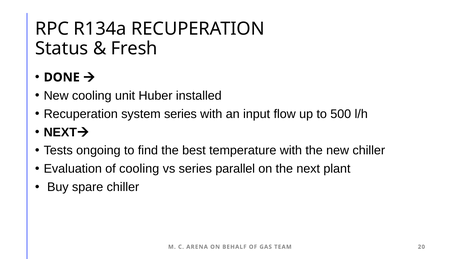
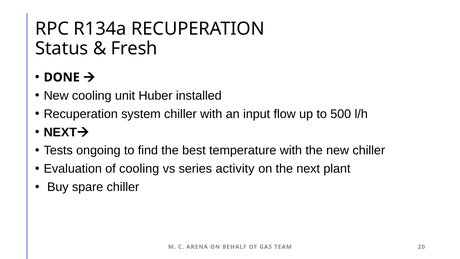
system series: series -> chiller
parallel: parallel -> activity
